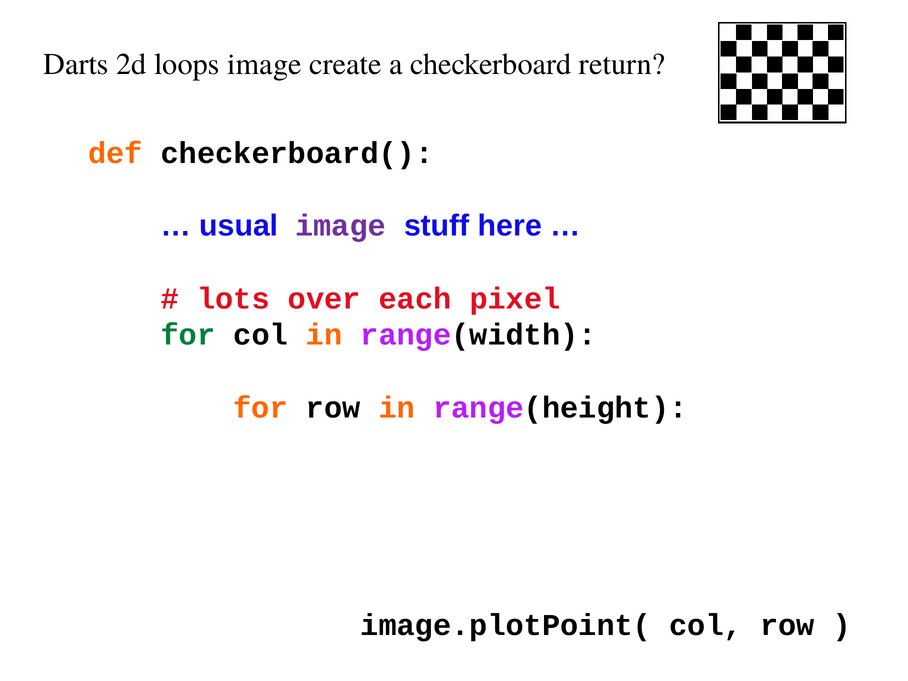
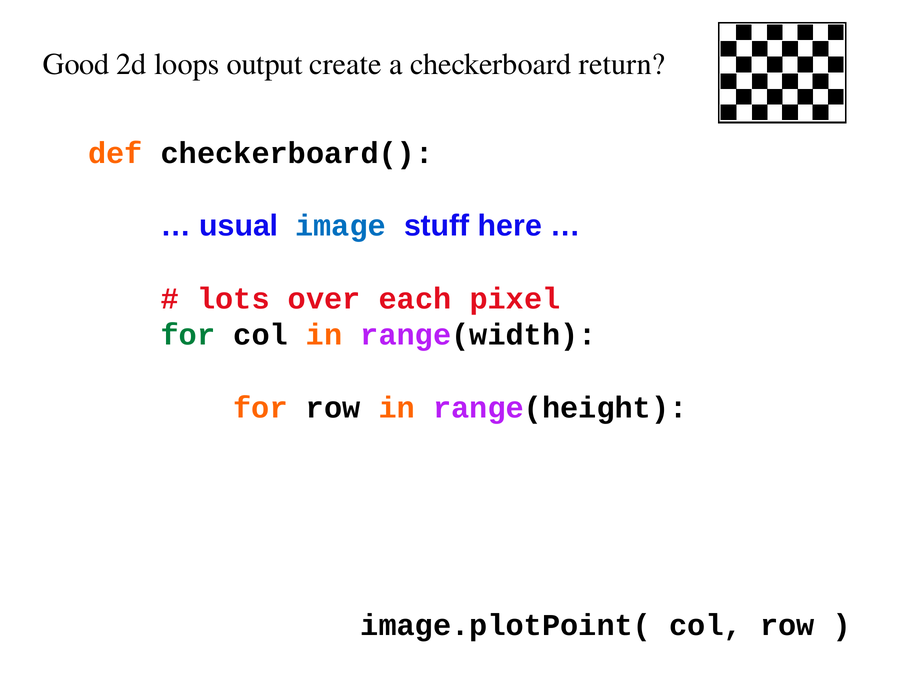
Darts: Darts -> Good
loops image: image -> output
image at (341, 226) colour: purple -> blue
